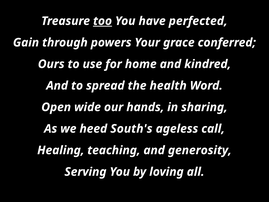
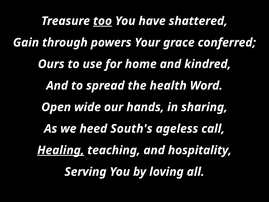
perfected: perfected -> shattered
Healing underline: none -> present
generosity: generosity -> hospitality
